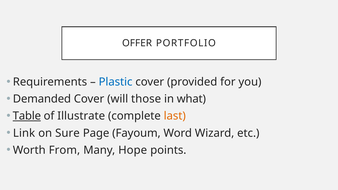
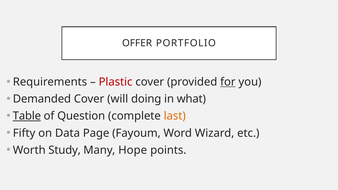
Plastic colour: blue -> red
for underline: none -> present
those: those -> doing
Illustrate: Illustrate -> Question
Link: Link -> Fifty
Sure: Sure -> Data
From: From -> Study
